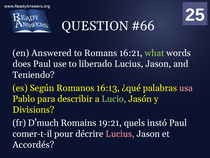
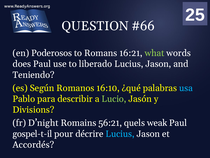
Answered: Answered -> Poderosos
16:13: 16:13 -> 16:10
usa colour: pink -> light blue
D’much: D’much -> D’night
19:21: 19:21 -> 56:21
instó: instó -> weak
comer-t-il: comer-t-il -> gospel-t-il
Lucius at (120, 133) colour: pink -> light blue
